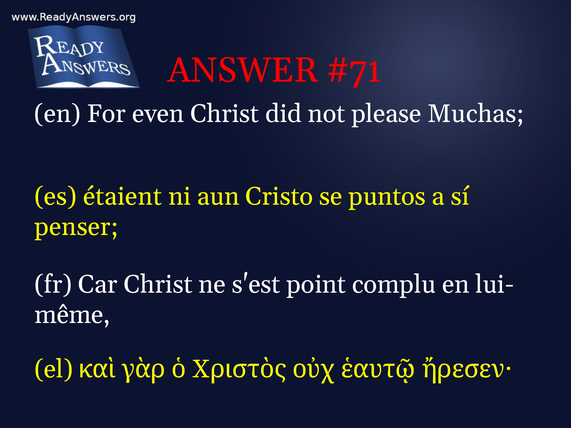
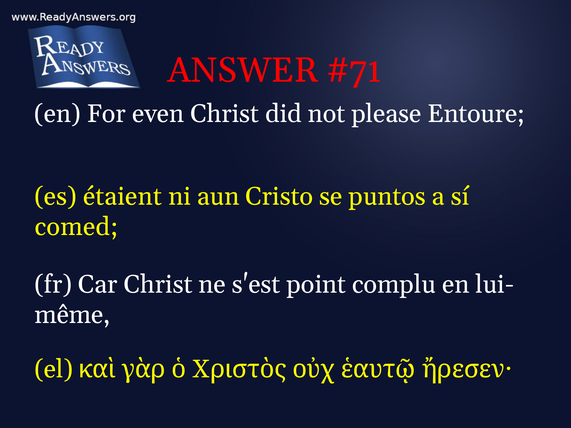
Muchas: Muchas -> Entoure
penser: penser -> comed
